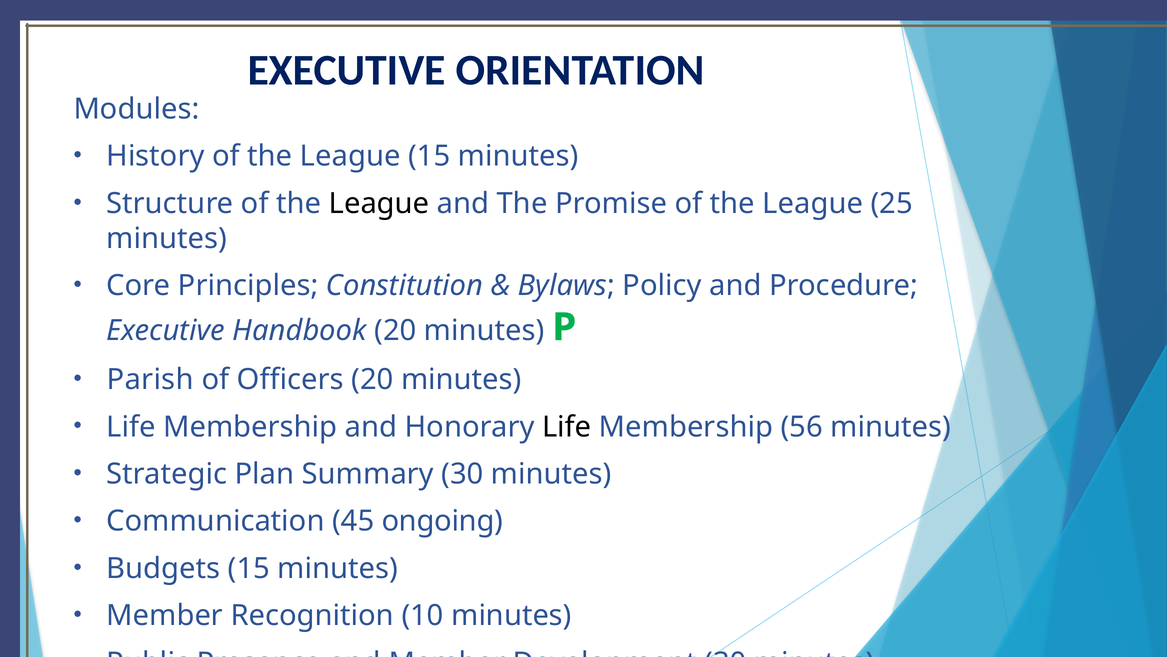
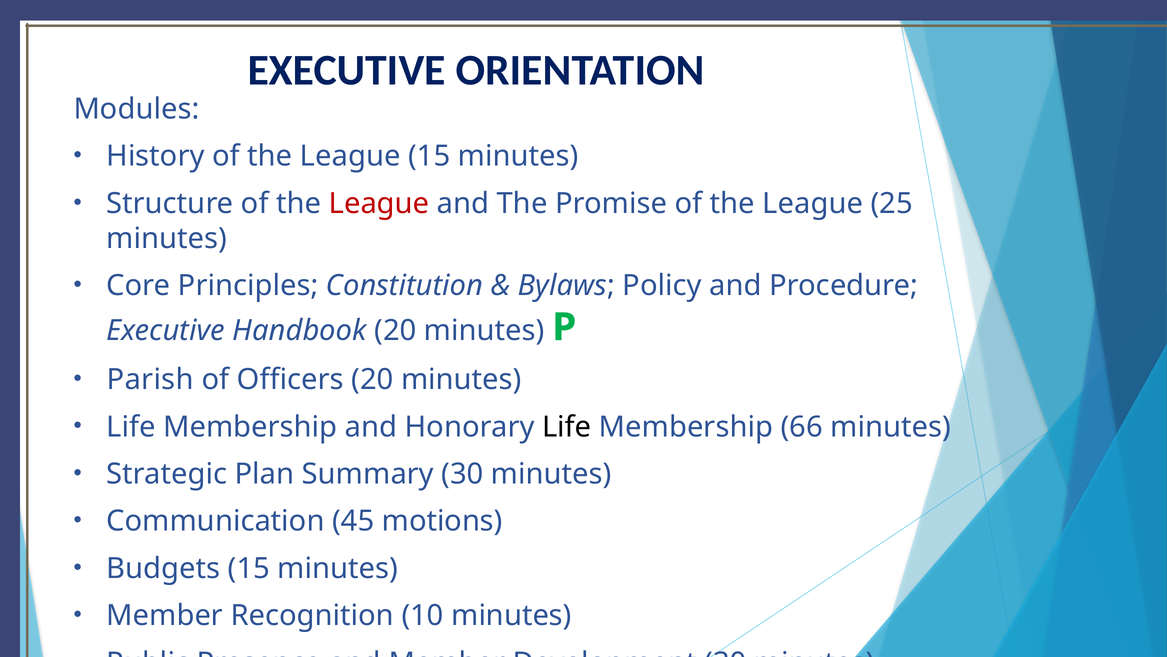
League at (379, 203) colour: black -> red
56: 56 -> 66
ongoing: ongoing -> motions
